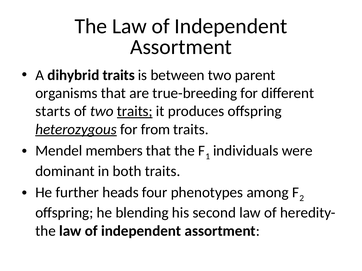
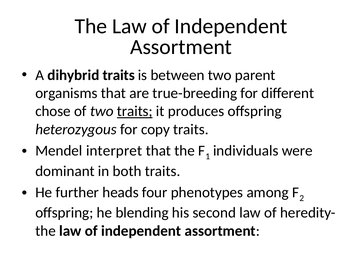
starts: starts -> chose
heterozygous underline: present -> none
from: from -> copy
members: members -> interpret
